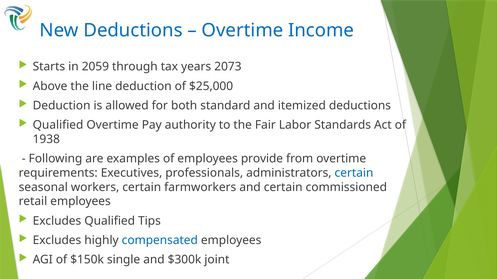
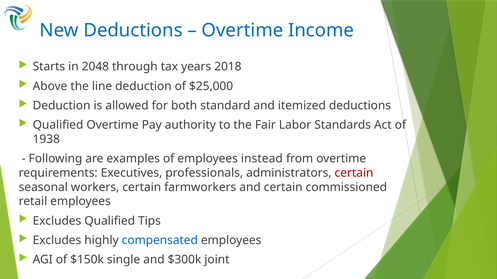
2059: 2059 -> 2048
2073: 2073 -> 2018
provide: provide -> instead
certain at (354, 173) colour: blue -> red
